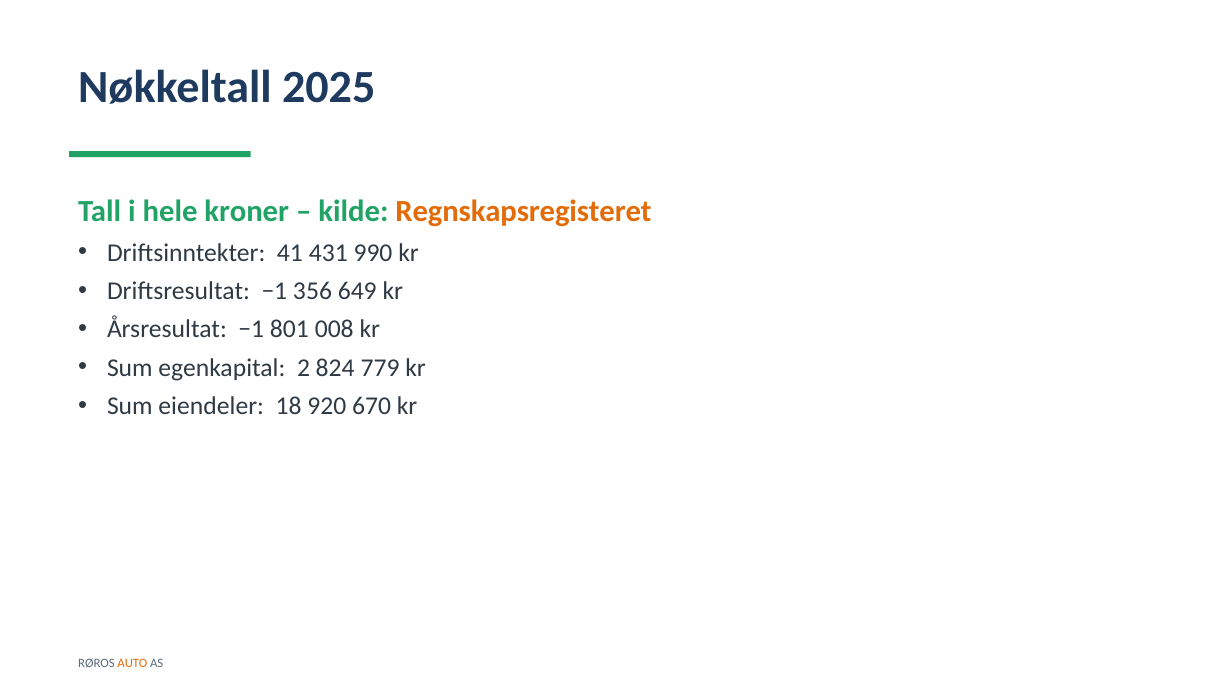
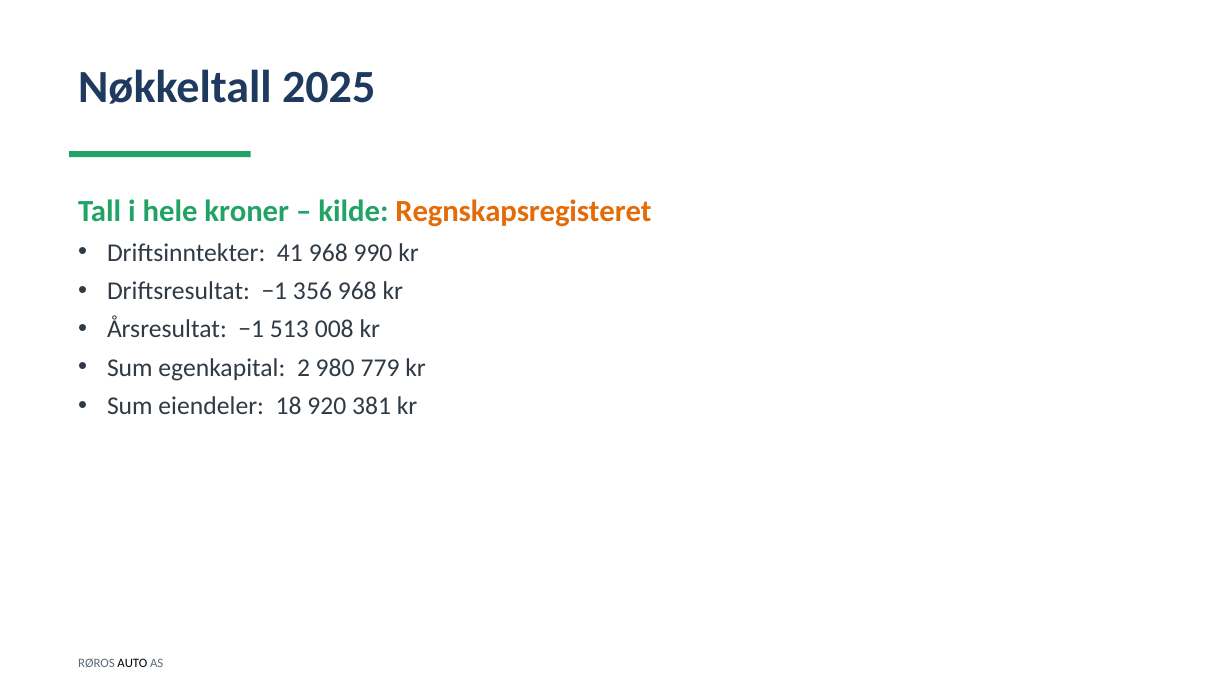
41 431: 431 -> 968
356 649: 649 -> 968
801: 801 -> 513
824: 824 -> 980
670: 670 -> 381
AUTO colour: orange -> black
